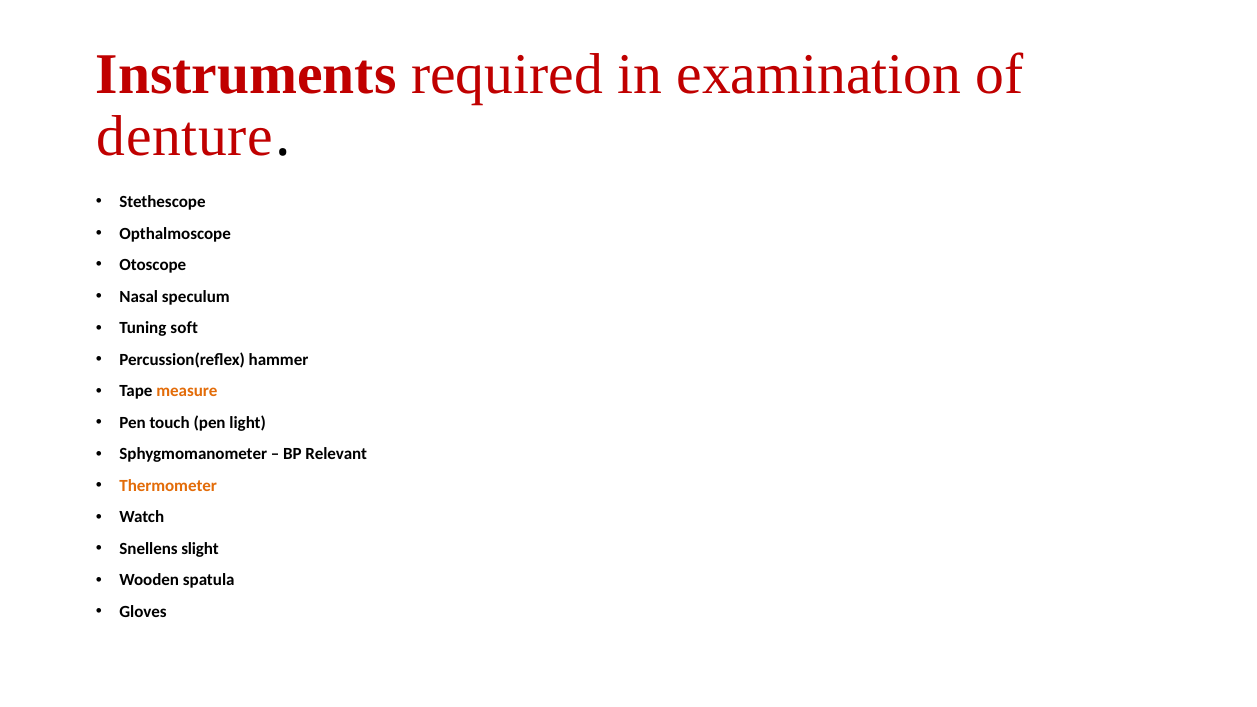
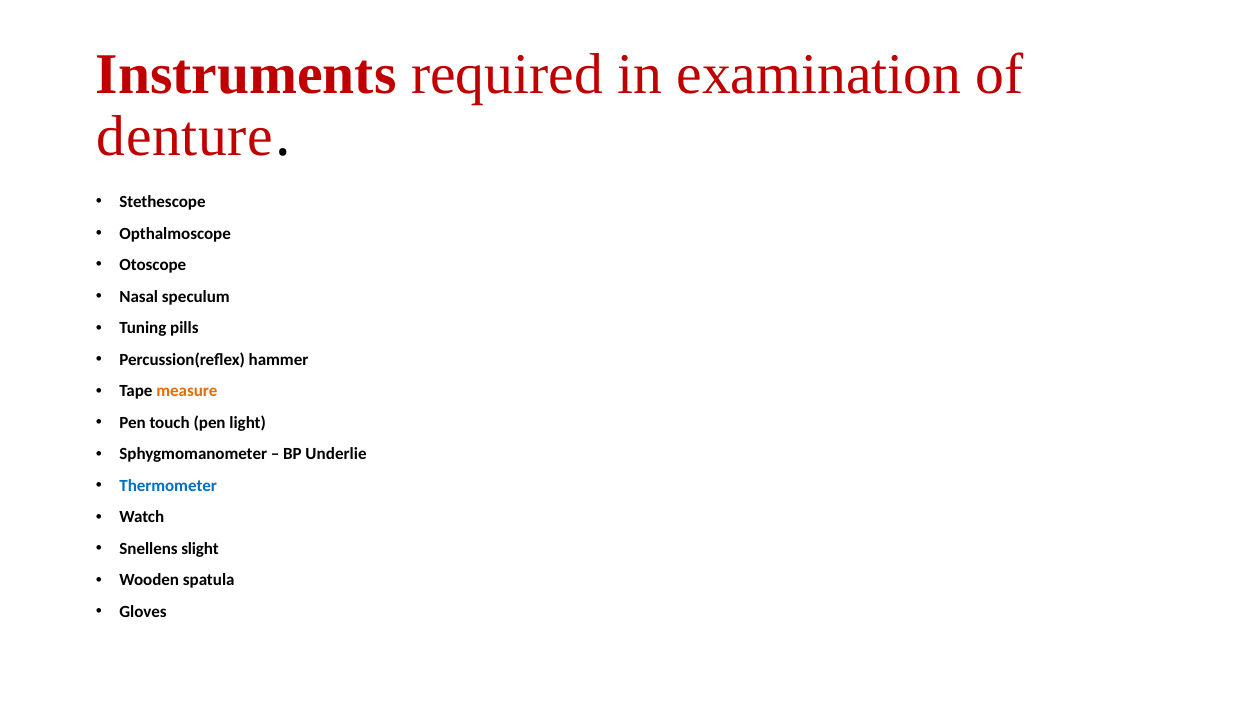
soft: soft -> pills
Relevant: Relevant -> Underlie
Thermometer colour: orange -> blue
